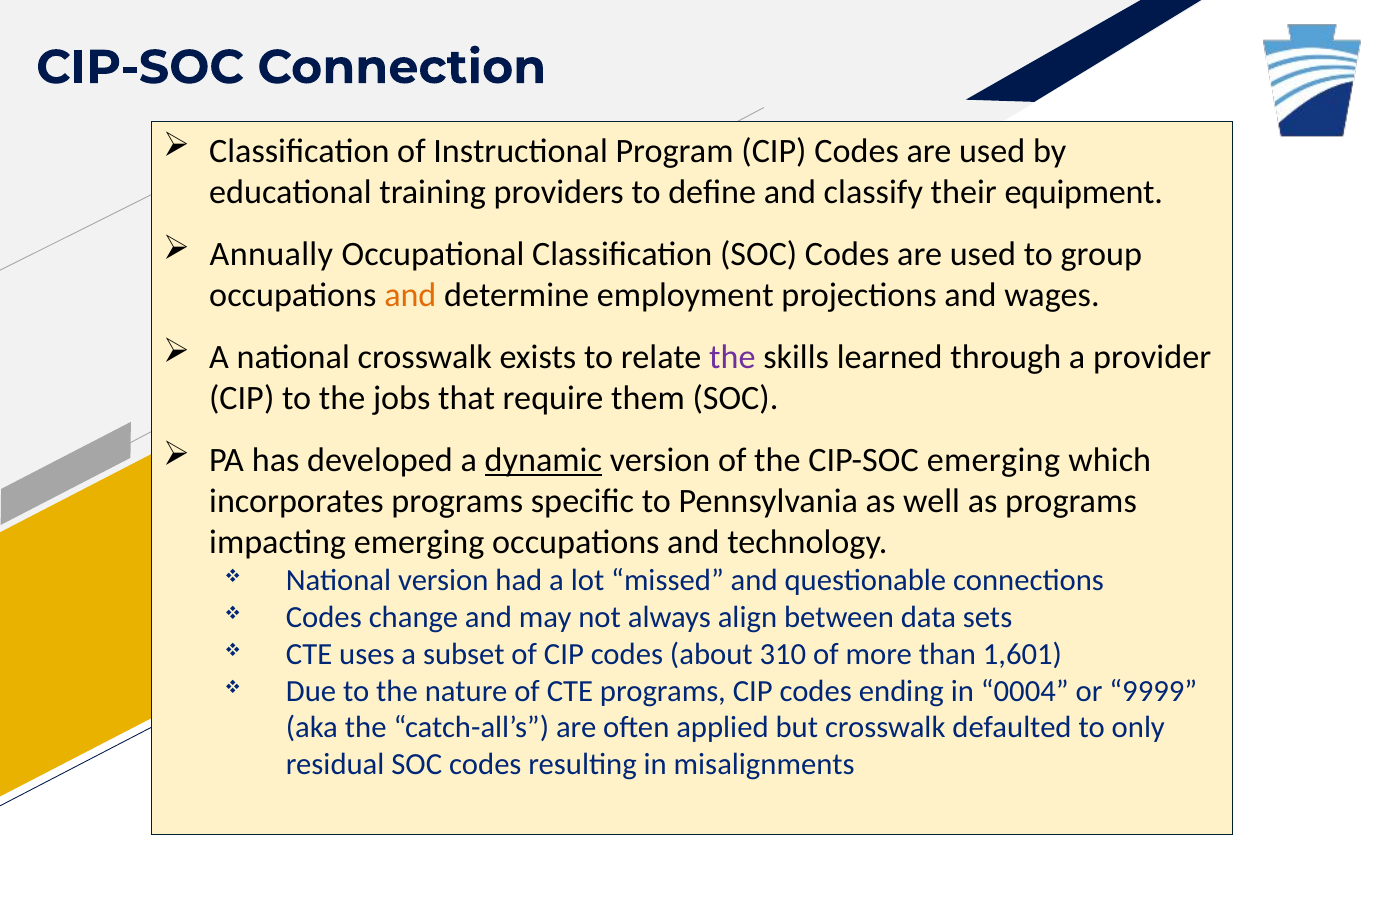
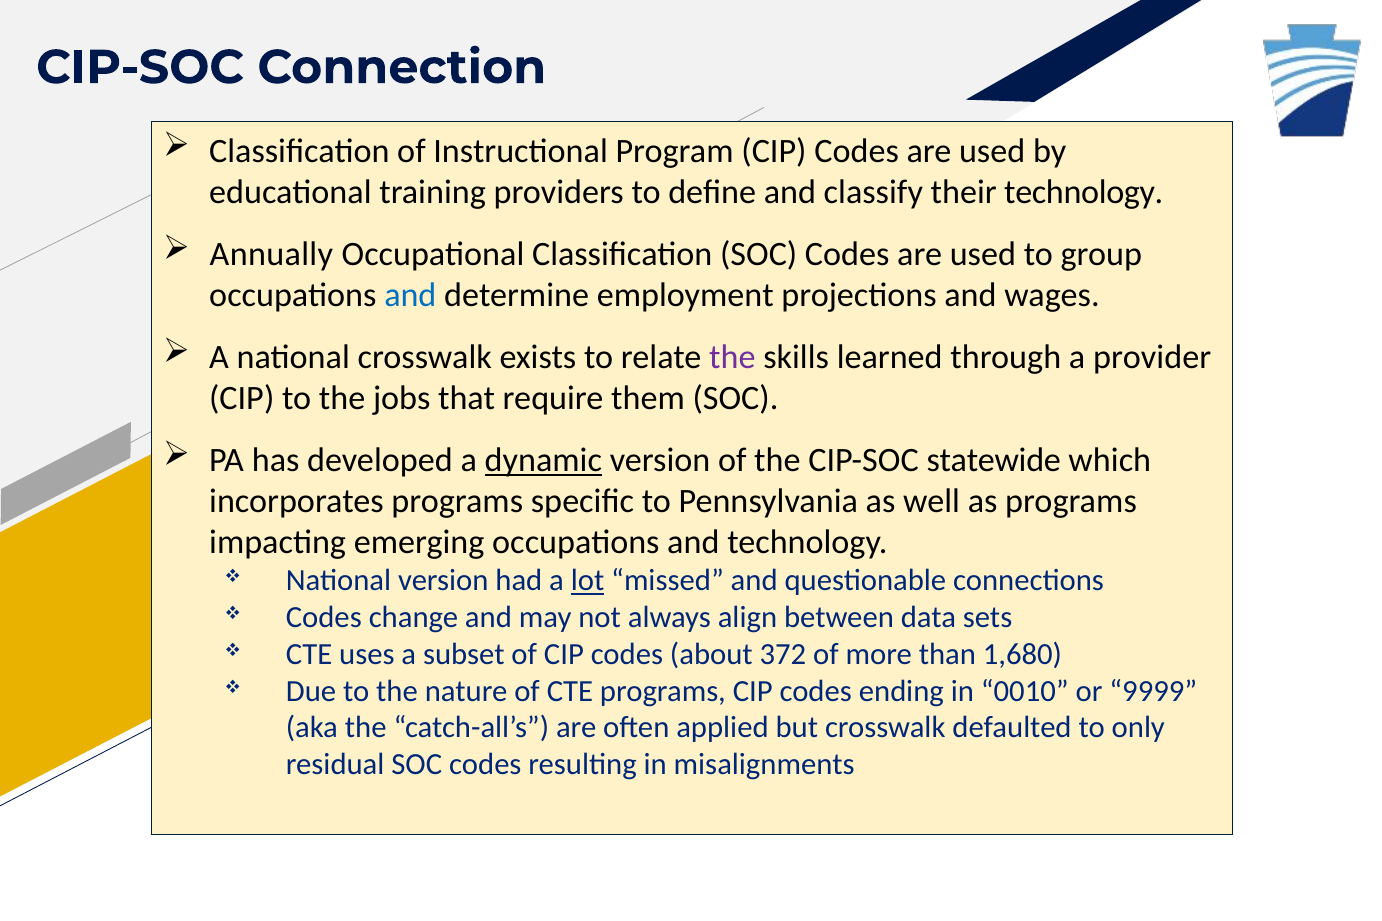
their equipment: equipment -> technology
and at (410, 295) colour: orange -> blue
CIP-SOC emerging: emerging -> statewide
lot underline: none -> present
310: 310 -> 372
1,601: 1,601 -> 1,680
0004: 0004 -> 0010
